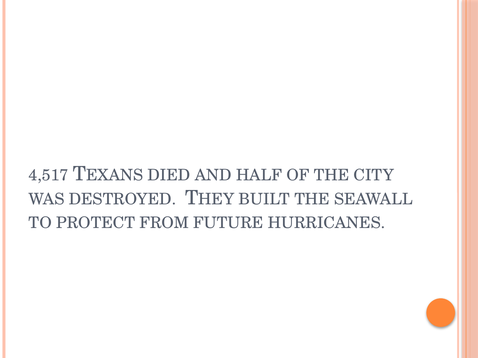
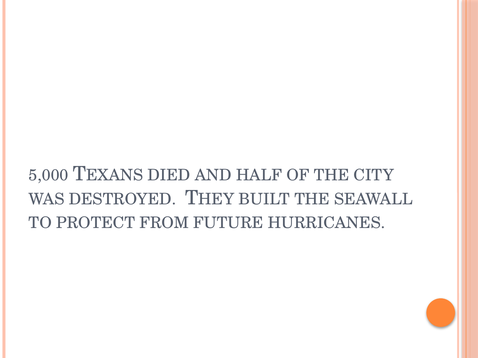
4,517: 4,517 -> 5,000
